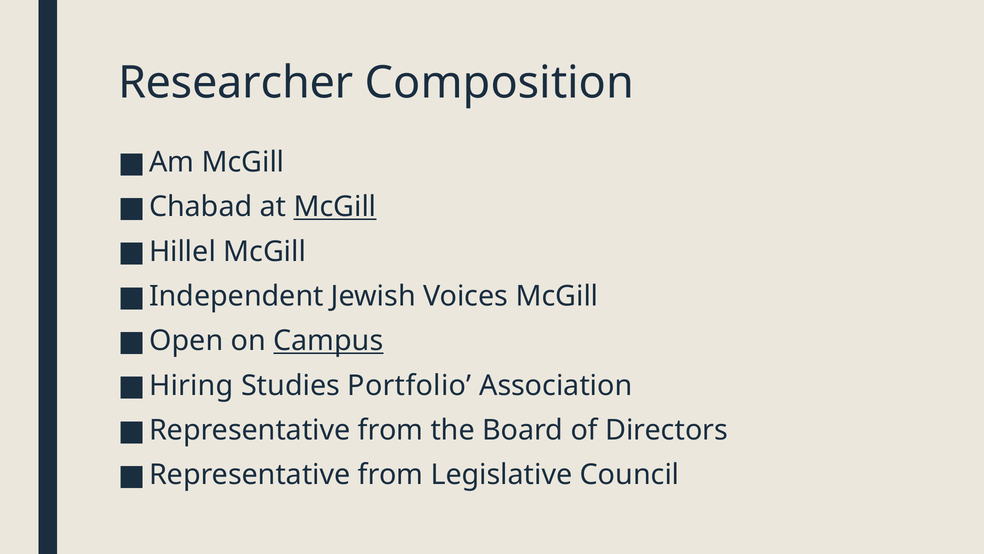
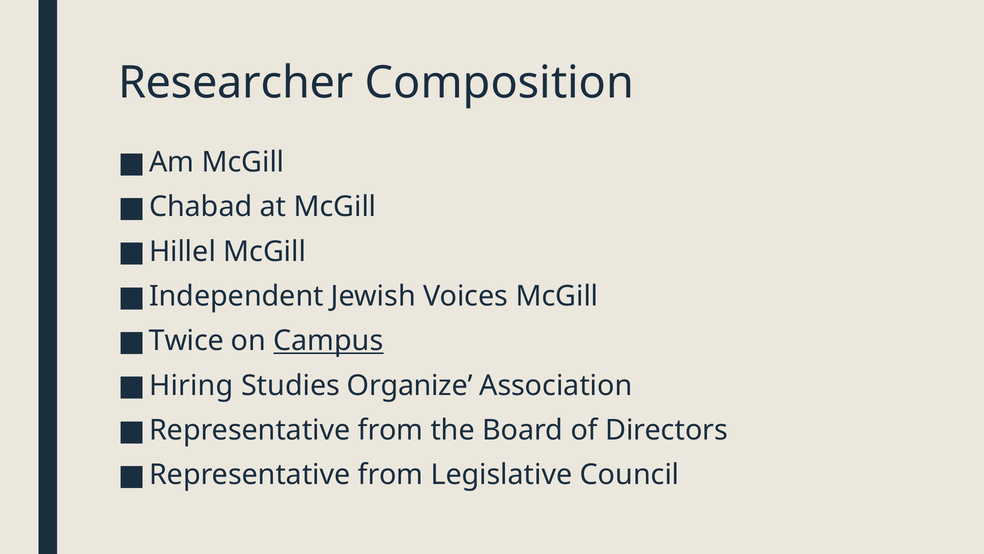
McGill at (335, 207) underline: present -> none
Open: Open -> Twice
Portfolio: Portfolio -> Organize
